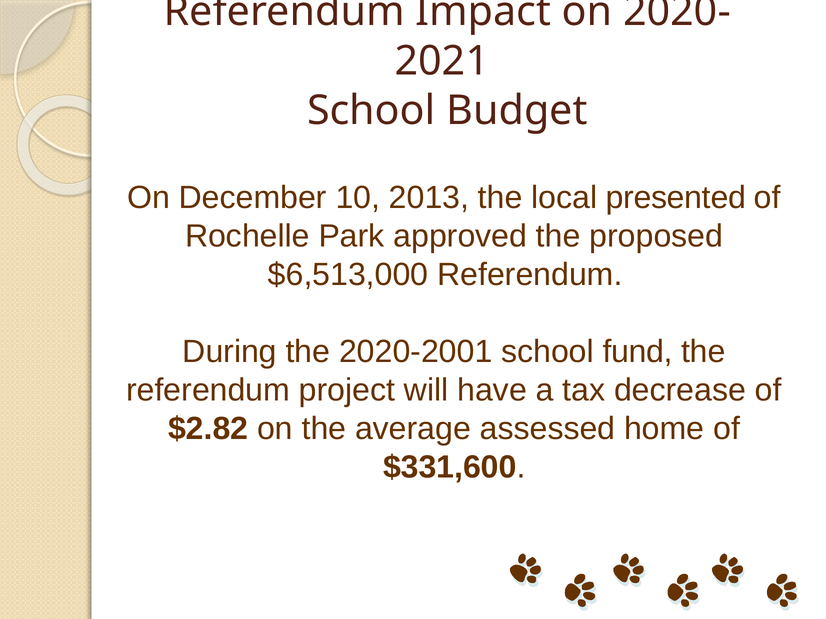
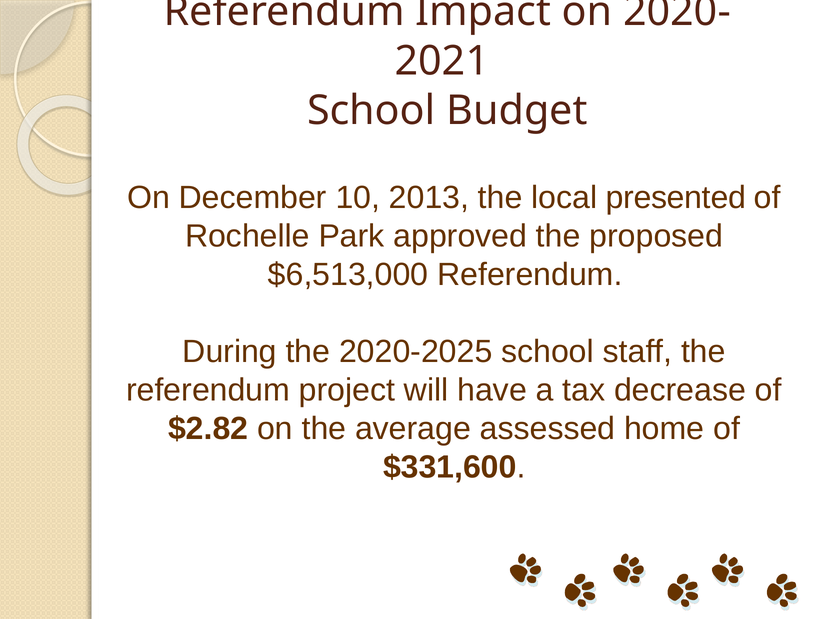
2020-2001: 2020-2001 -> 2020-2025
fund: fund -> staff
